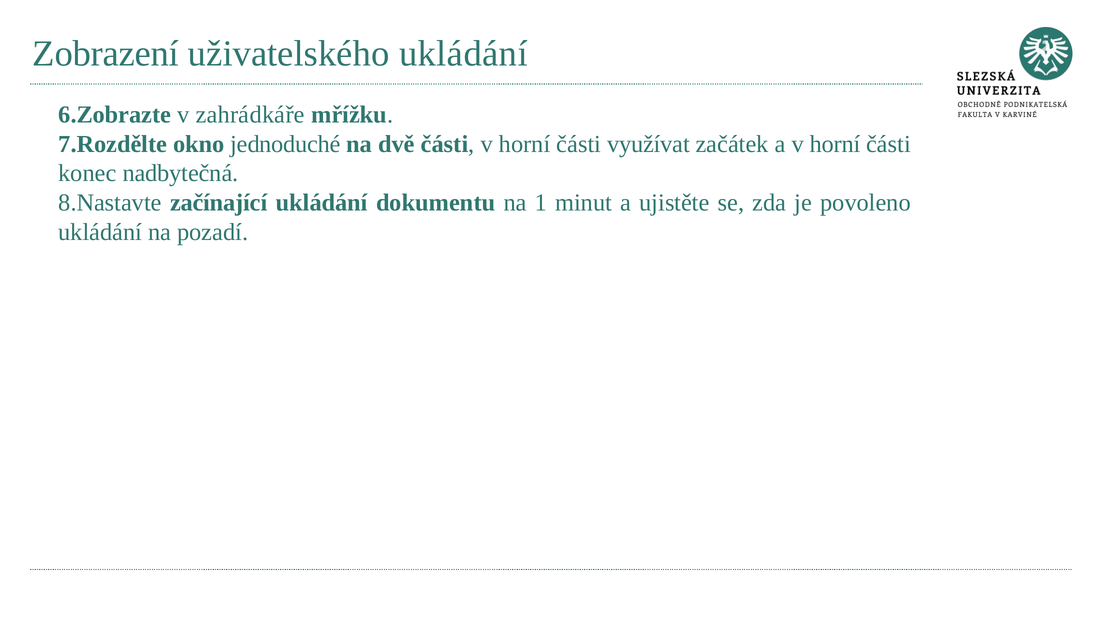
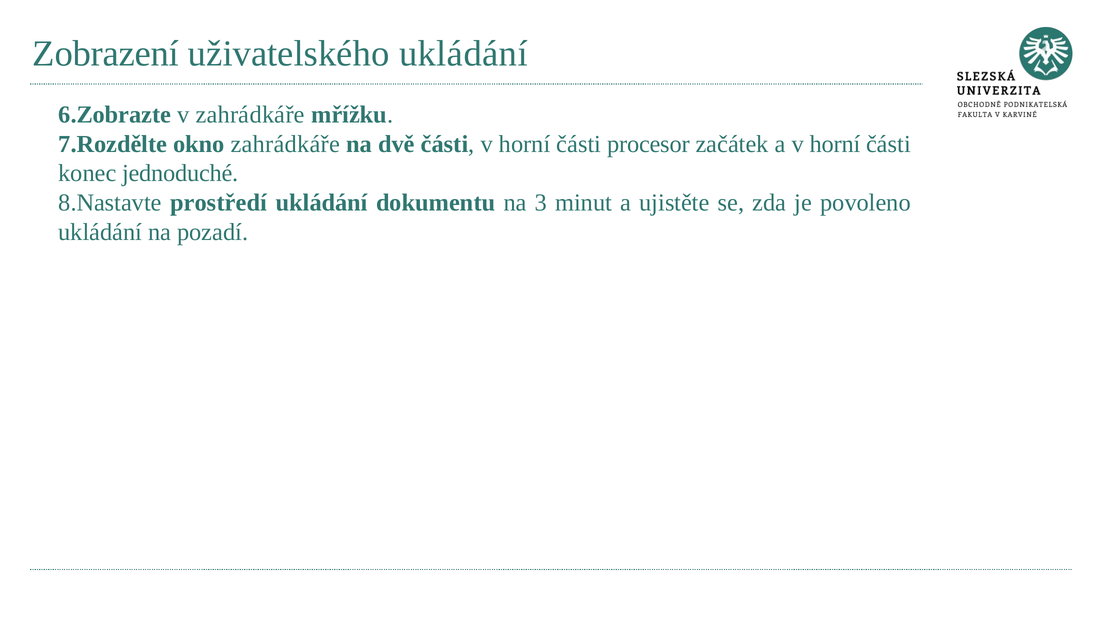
okno jednoduché: jednoduché -> zahrádkáře
využívat: využívat -> procesor
nadbytečná: nadbytečná -> jednoduché
začínající: začínající -> prostředí
1: 1 -> 3
